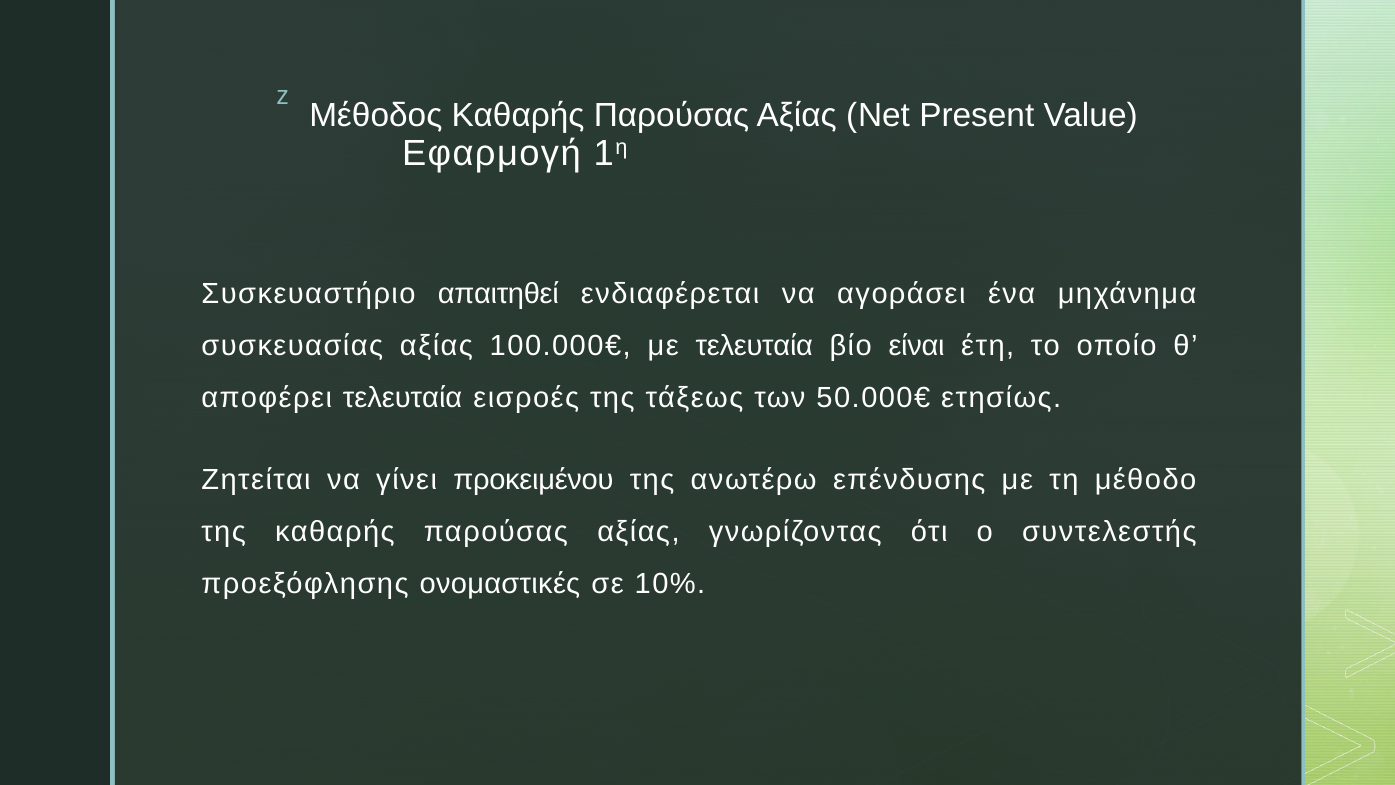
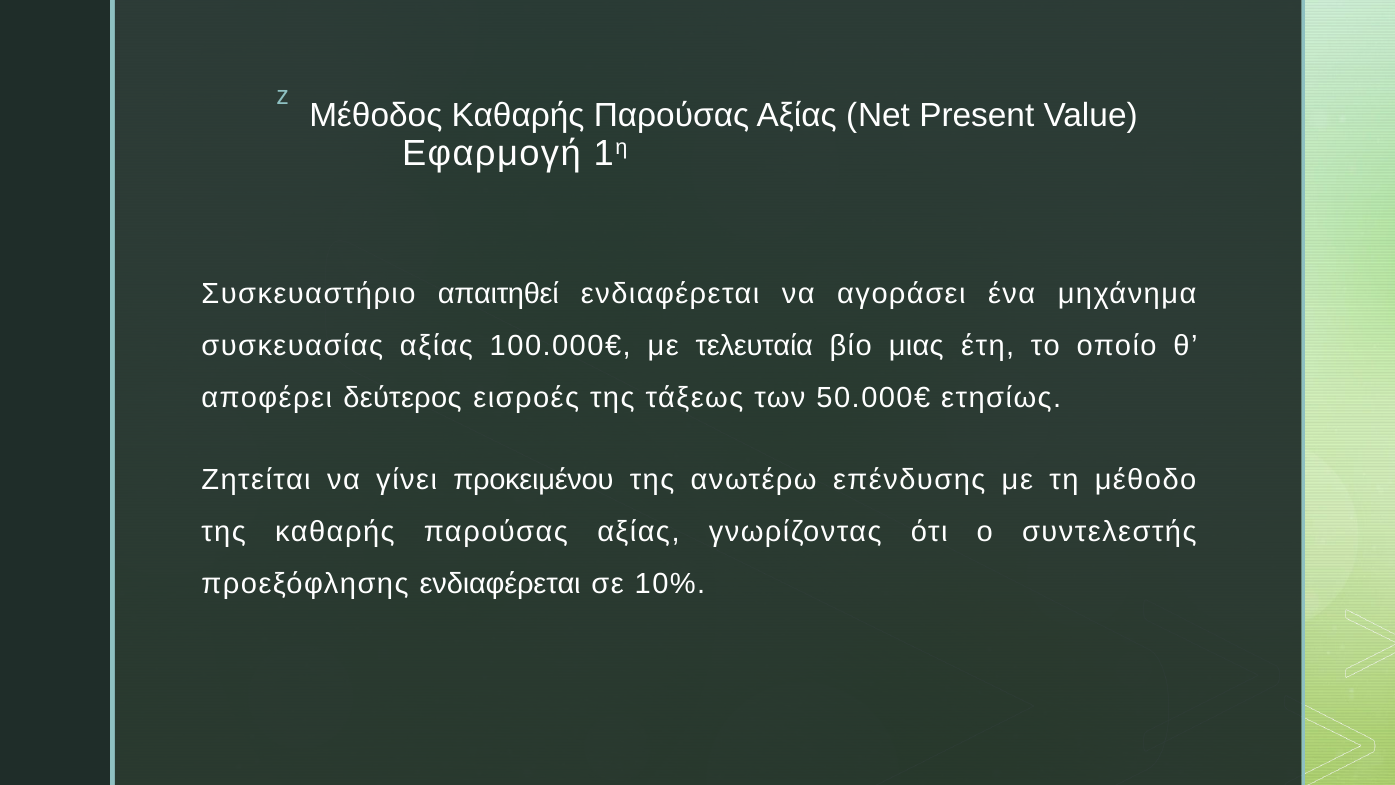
είναι: είναι -> μιας
αποφέρει τελευταία: τελευταία -> δεύτερος
προεξόφλησης ονομαστικές: ονομαστικές -> ενδιαφέρεται
